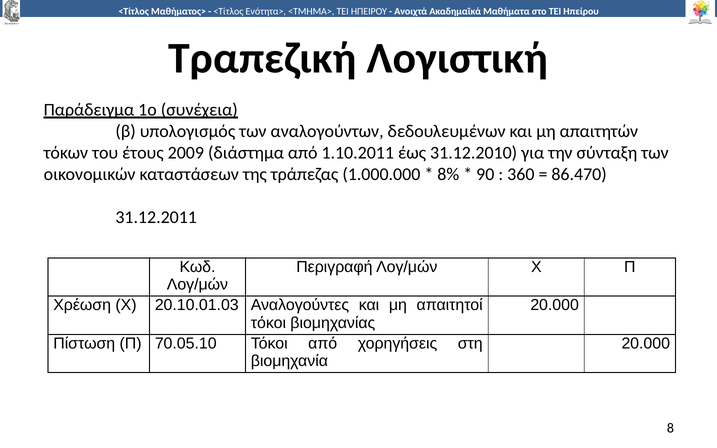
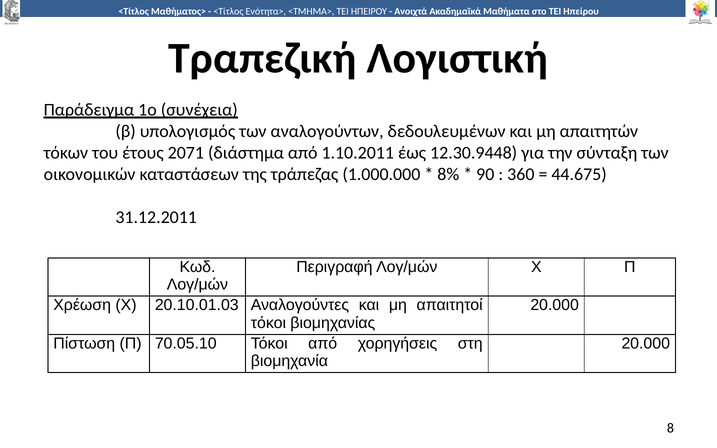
2009: 2009 -> 2071
31.12.2010: 31.12.2010 -> 12.30.9448
86.470: 86.470 -> 44.675
